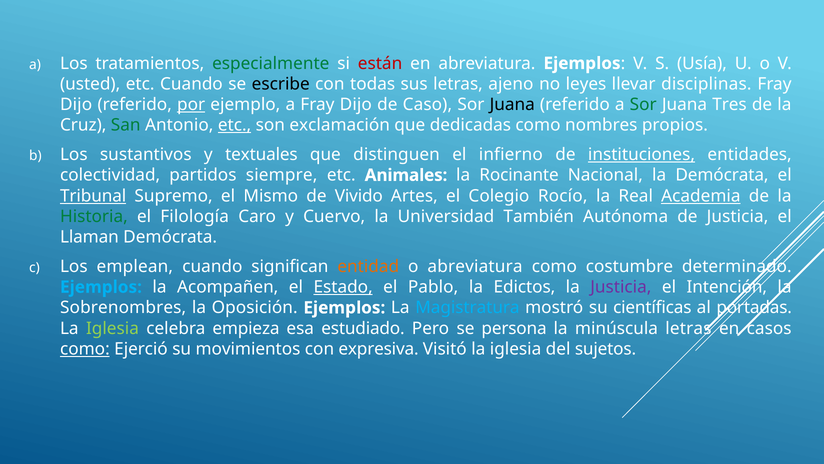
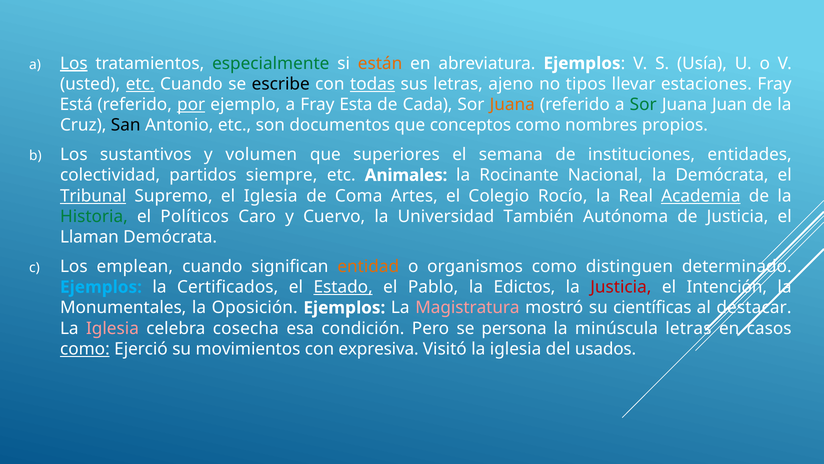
Los at (74, 63) underline: none -> present
están colour: red -> orange
etc at (140, 84) underline: none -> present
todas underline: none -> present
leyes: leyes -> tipos
disciplinas: disciplinas -> estaciones
Dijo at (76, 105): Dijo -> Está
a Fray Dijo: Dijo -> Esta
Caso: Caso -> Cada
Juana at (512, 105) colour: black -> orange
Tres: Tres -> Juan
San colour: green -> black
etc at (235, 125) underline: present -> none
exclamación: exclamación -> documentos
dedicadas: dedicadas -> conceptos
textuales: textuales -> volumen
distinguen: distinguen -> superiores
infierno: infierno -> semana
instituciones underline: present -> none
el Mismo: Mismo -> Iglesia
Vivido: Vivido -> Coma
Filología: Filología -> Políticos
o abreviatura: abreviatura -> organismos
costumbre: costumbre -> distinguen
Acompañen: Acompañen -> Certificados
Justicia at (621, 287) colour: purple -> red
Sobrenombres: Sobrenombres -> Monumentales
Magistratura colour: light blue -> pink
portadas: portadas -> destacar
Iglesia at (112, 328) colour: light green -> pink
empieza: empieza -> cosecha
estudiado: estudiado -> condición
sujetos: sujetos -> usados
